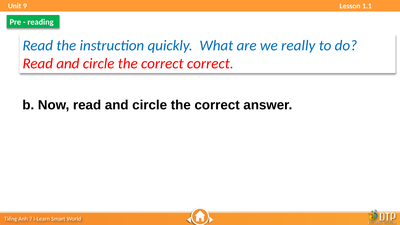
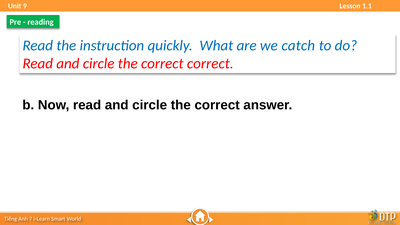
really: really -> catch
